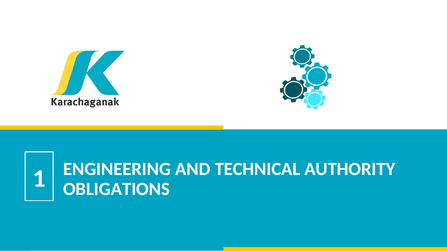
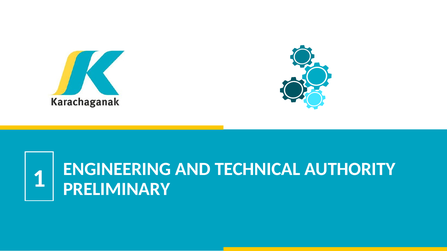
OBLIGATIONS: OBLIGATIONS -> PRELIMINARY
